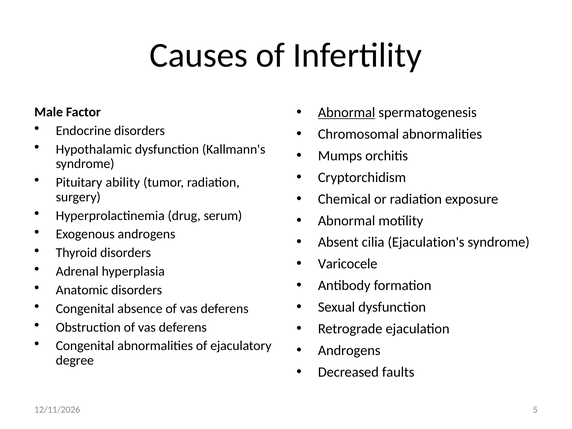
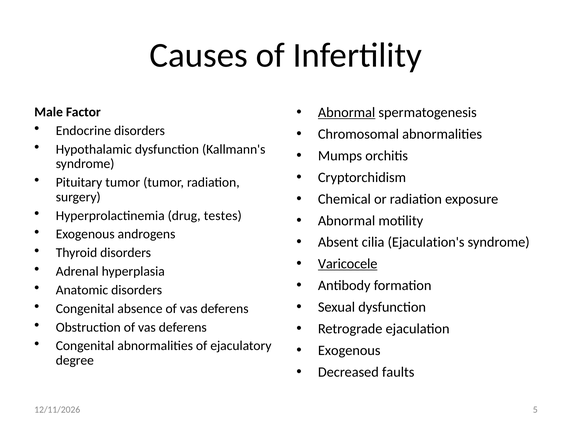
Pituitary ability: ability -> tumor
serum: serum -> testes
Varicocele underline: none -> present
Androgens at (349, 350): Androgens -> Exogenous
